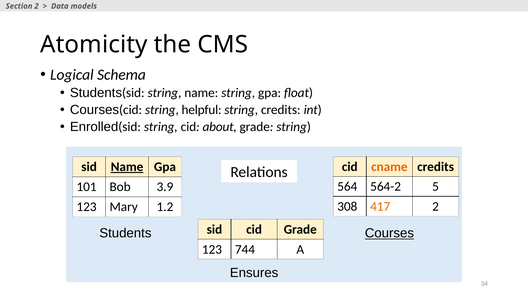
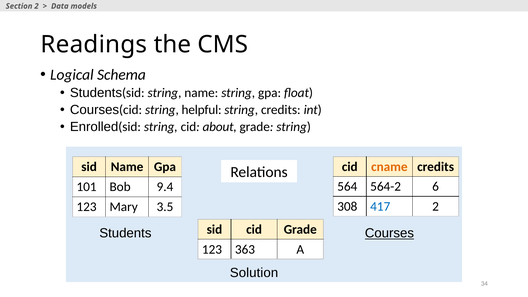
Atomicity: Atomicity -> Readings
Name at (127, 167) underline: present -> none
5: 5 -> 6
3.9: 3.9 -> 9.4
417 colour: orange -> blue
1.2: 1.2 -> 3.5
744: 744 -> 363
Ensures: Ensures -> Solution
